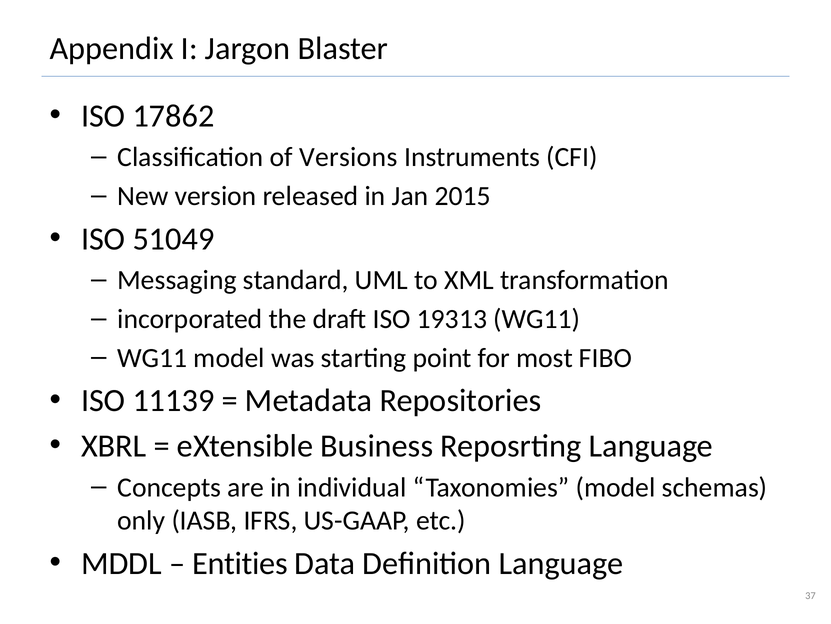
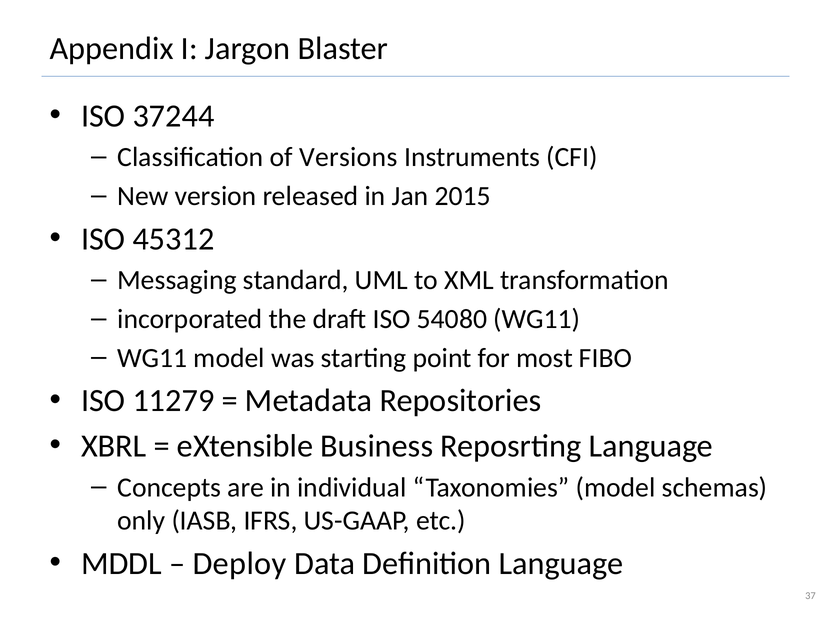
17862: 17862 -> 37244
51049: 51049 -> 45312
19313: 19313 -> 54080
11139: 11139 -> 11279
Entities: Entities -> Deploy
